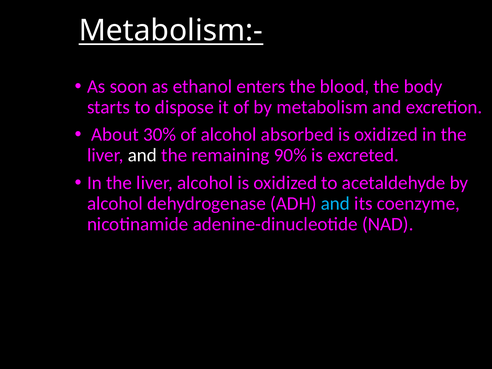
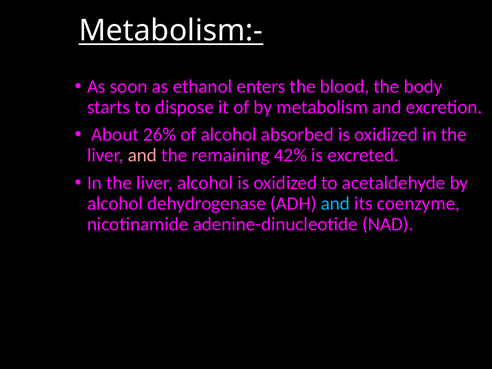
30%: 30% -> 26%
and at (142, 155) colour: white -> pink
90%: 90% -> 42%
